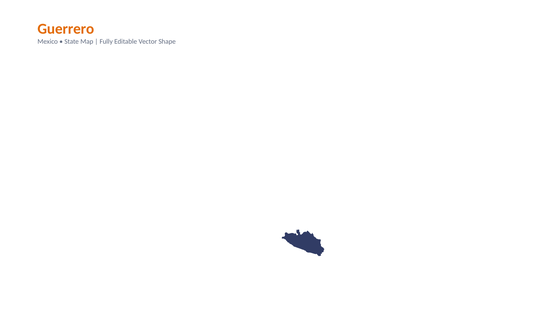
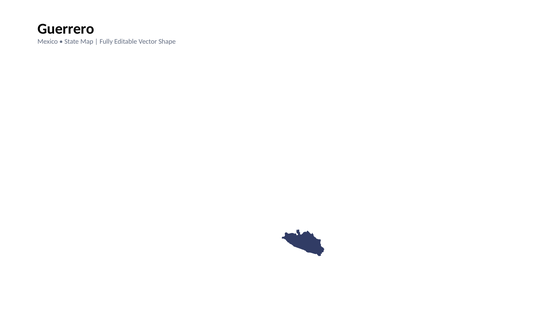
Guerrero colour: orange -> black
